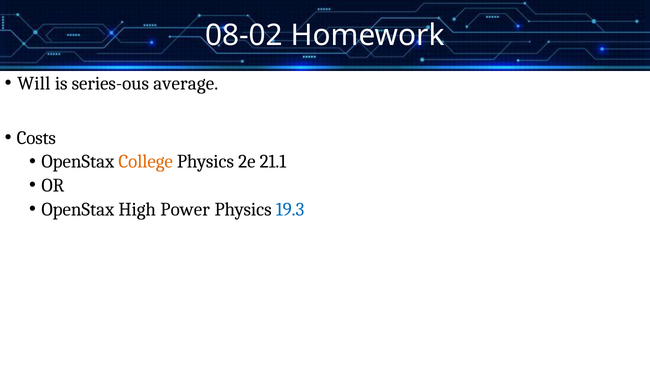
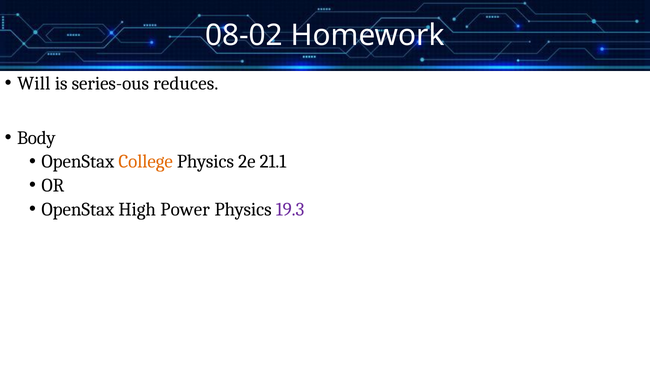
average: average -> reduces
Costs: Costs -> Body
19.3 colour: blue -> purple
